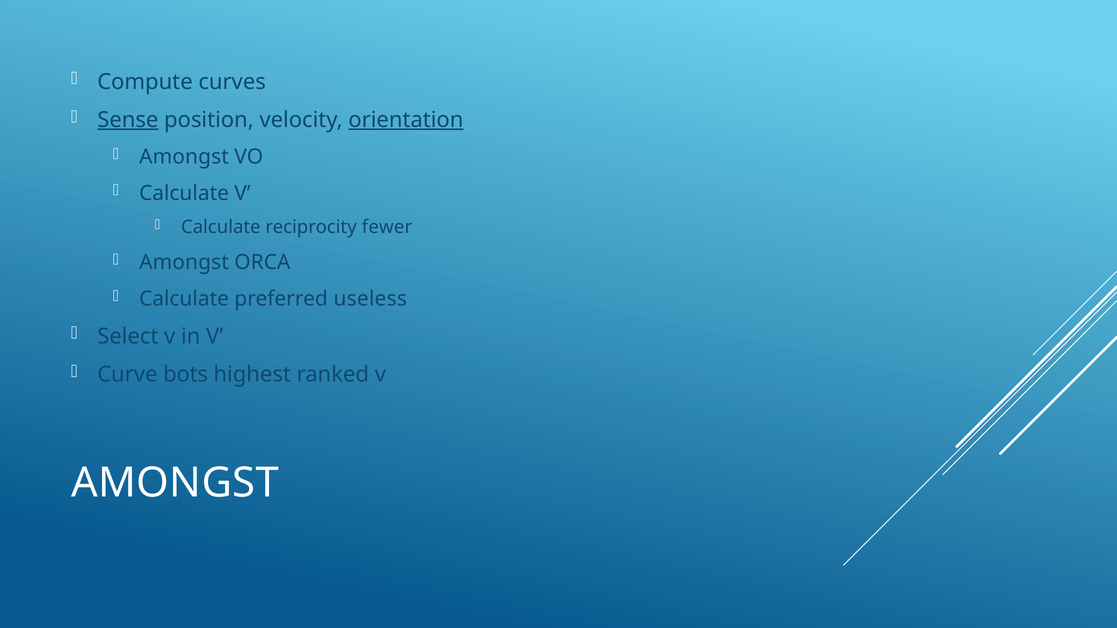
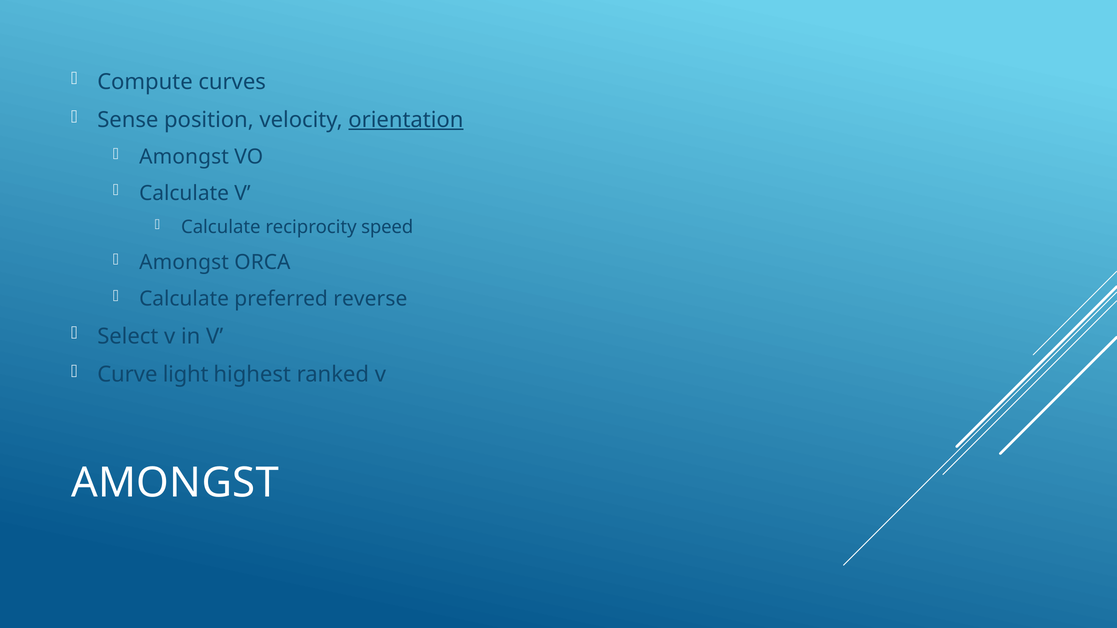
Sense underline: present -> none
fewer: fewer -> speed
useless: useless -> reverse
bots: bots -> light
